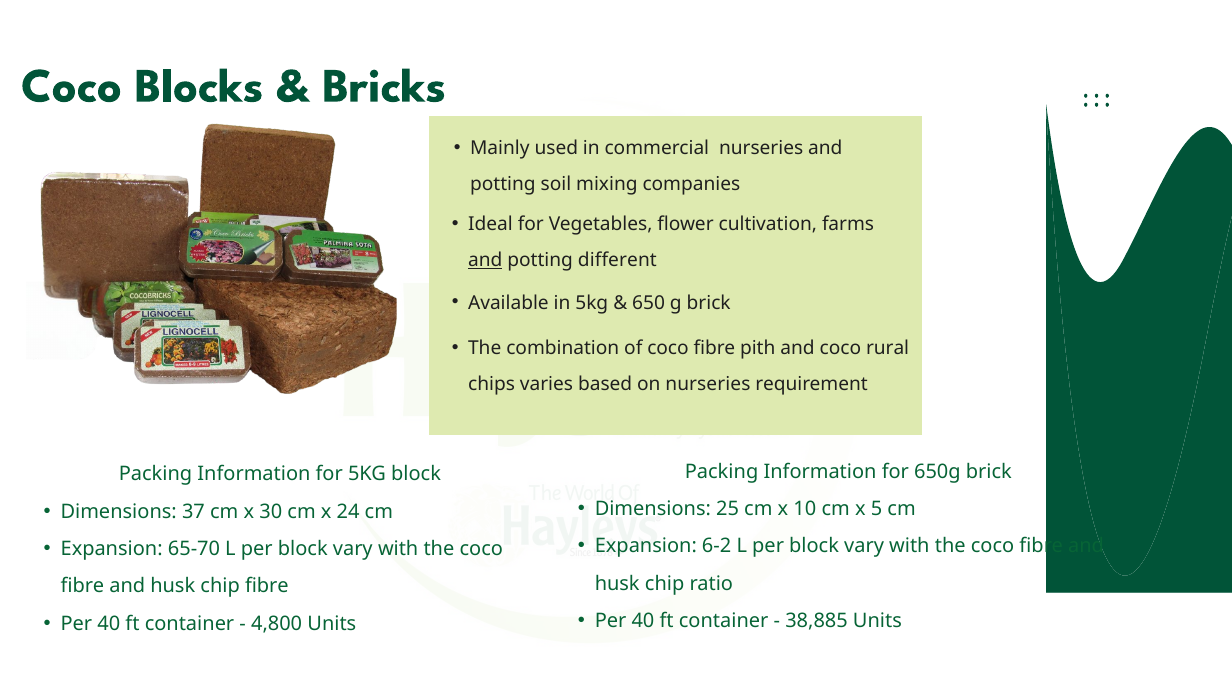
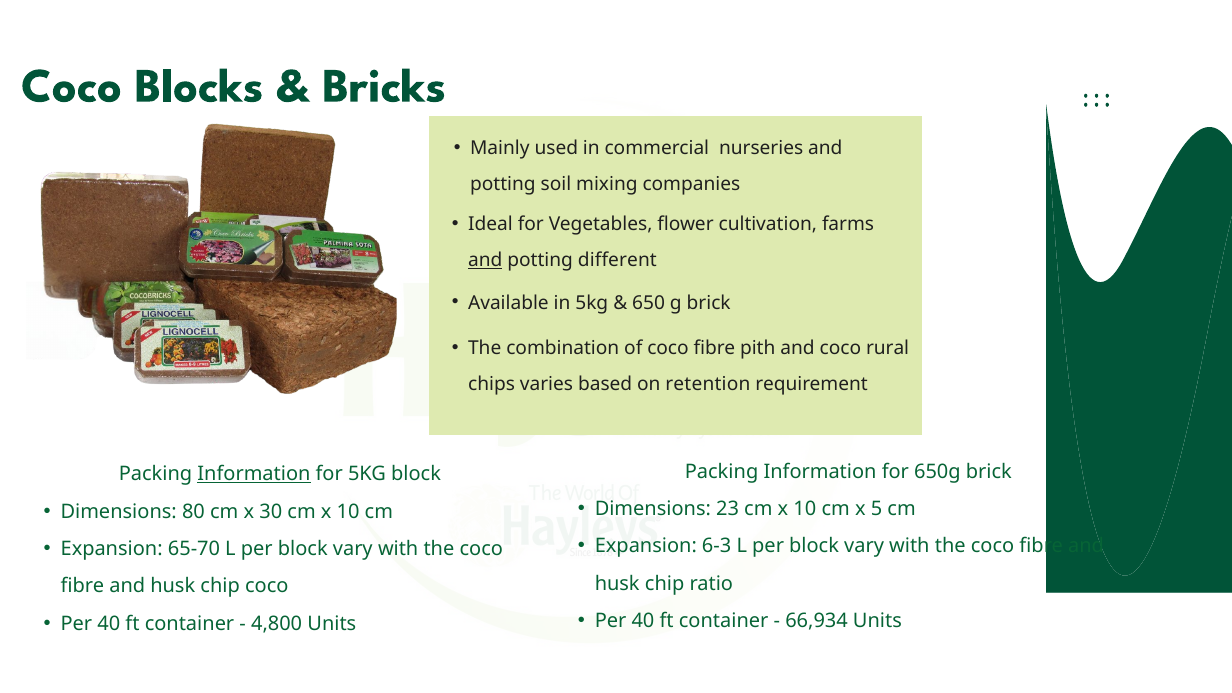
on nurseries: nurseries -> retention
Information at (254, 474) underline: none -> present
25: 25 -> 23
37: 37 -> 80
30 cm x 24: 24 -> 10
6-2: 6-2 -> 6-3
chip fibre: fibre -> coco
38,885: 38,885 -> 66,934
